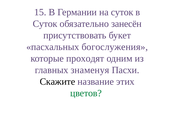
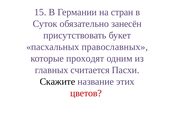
на суток: суток -> стран
богослужения: богослужения -> православных
знаменуя: знаменуя -> считается
цветов colour: green -> red
